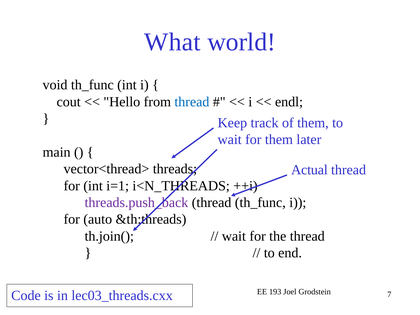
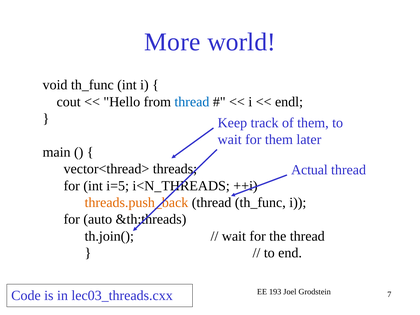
What: What -> More
i=1: i=1 -> i=5
threads.push_back colour: purple -> orange
